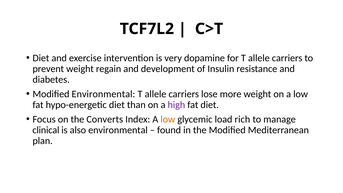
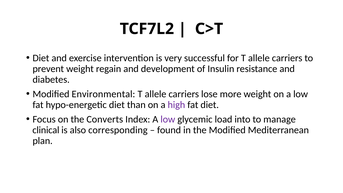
dopamine: dopamine -> successful
low at (168, 119) colour: orange -> purple
rich: rich -> into
also environmental: environmental -> corresponding
